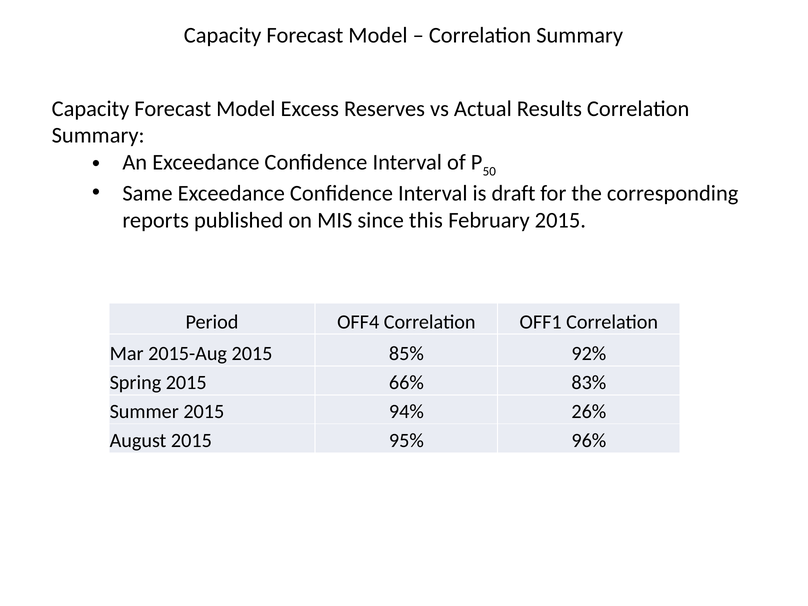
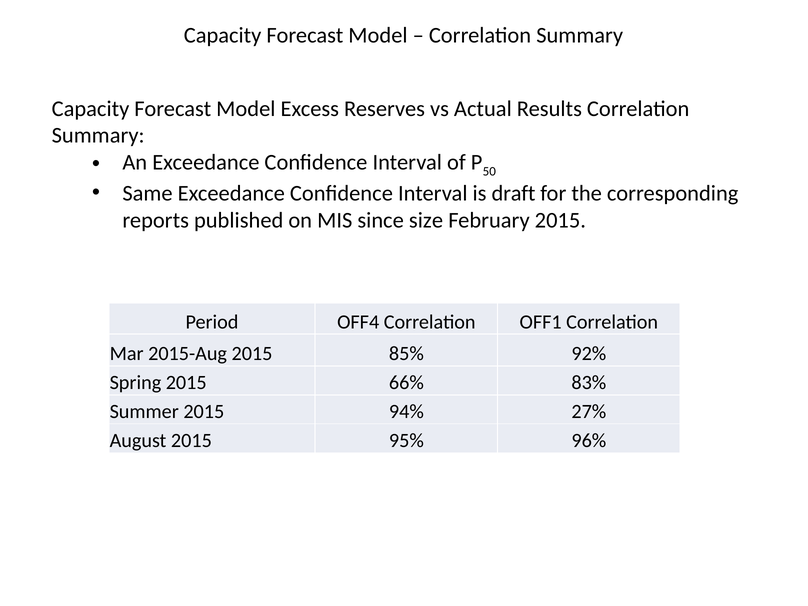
this: this -> size
26%: 26% -> 27%
